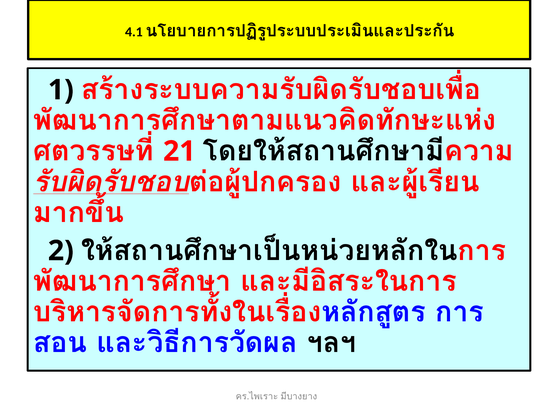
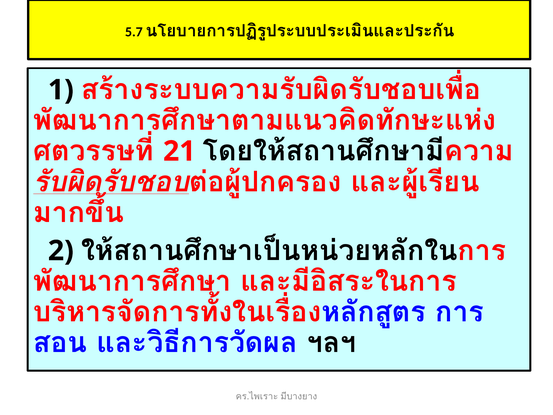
4.1: 4.1 -> 5.7
